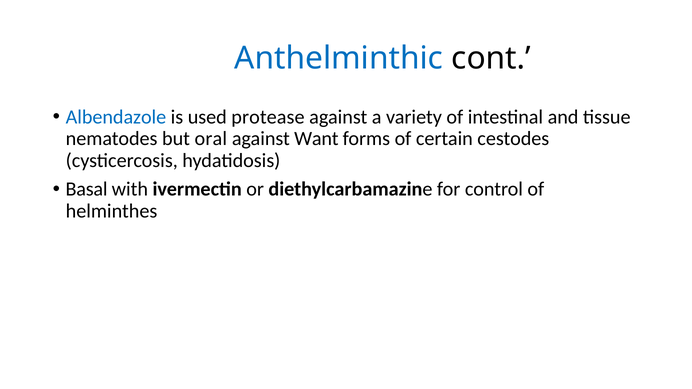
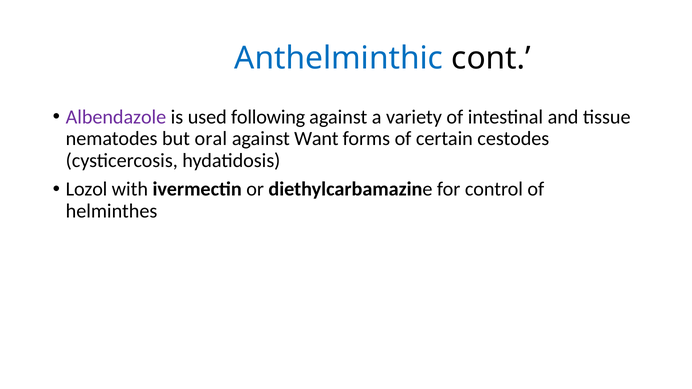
Albendazole colour: blue -> purple
protease: protease -> following
Basal: Basal -> Lozol
